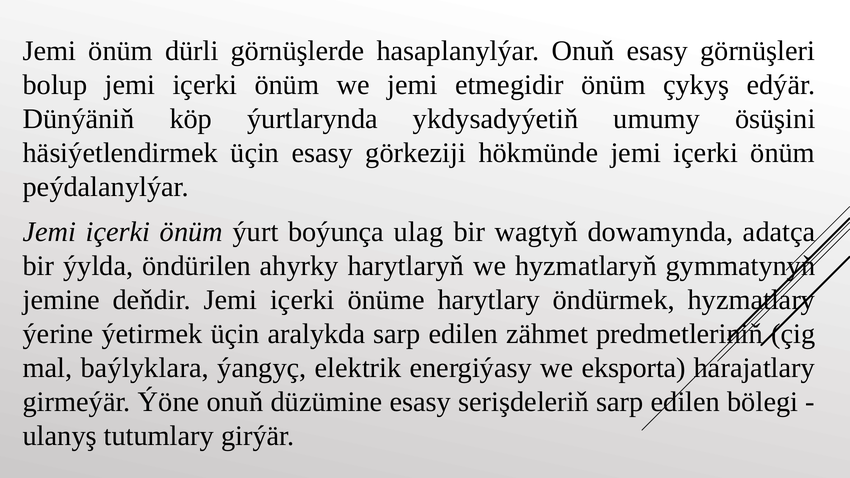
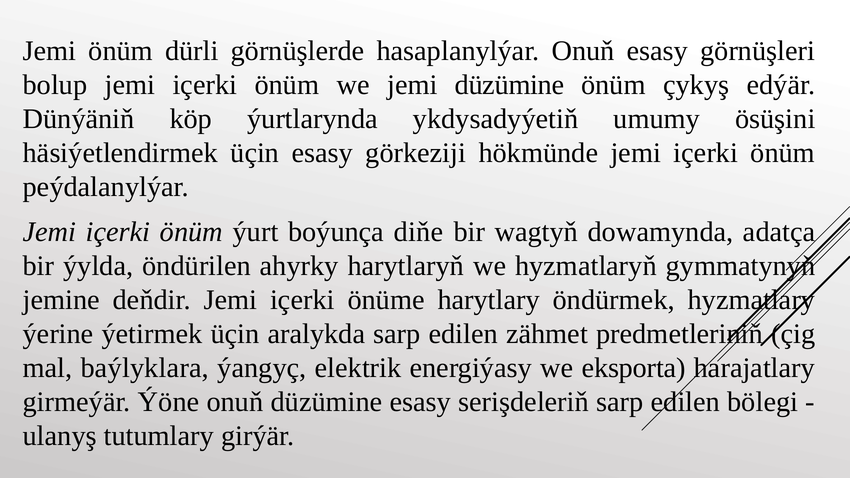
jemi etmegidir: etmegidir -> düzümine
ulag: ulag -> diňe
